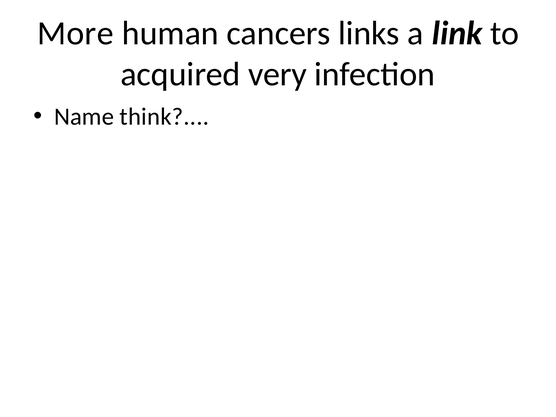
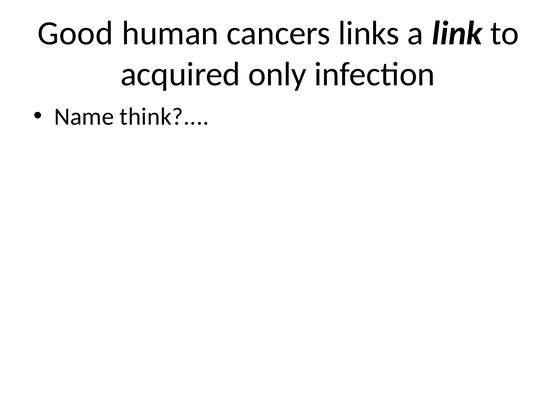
More: More -> Good
very: very -> only
